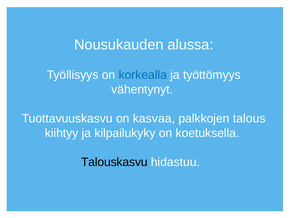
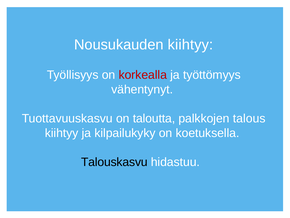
Nousukauden alussa: alussa -> kiihtyy
korkealla colour: blue -> red
kasvaa: kasvaa -> taloutta
